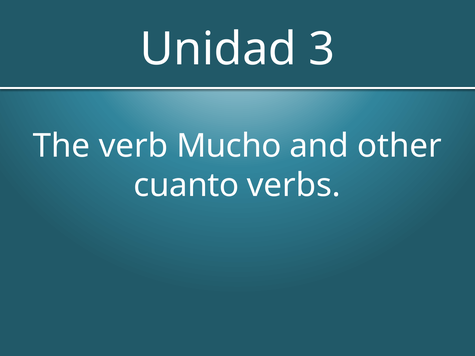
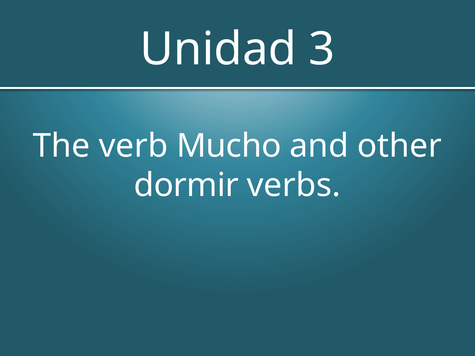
cuanto: cuanto -> dormir
